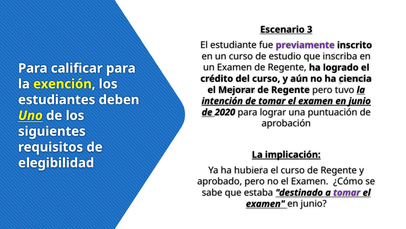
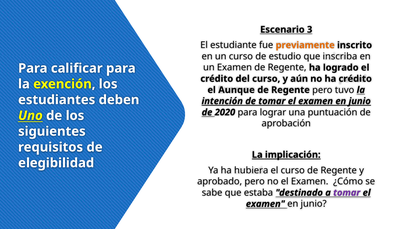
previamente colour: purple -> orange
ha ciencia: ciencia -> crédito
Mejorar: Mejorar -> Aunque
